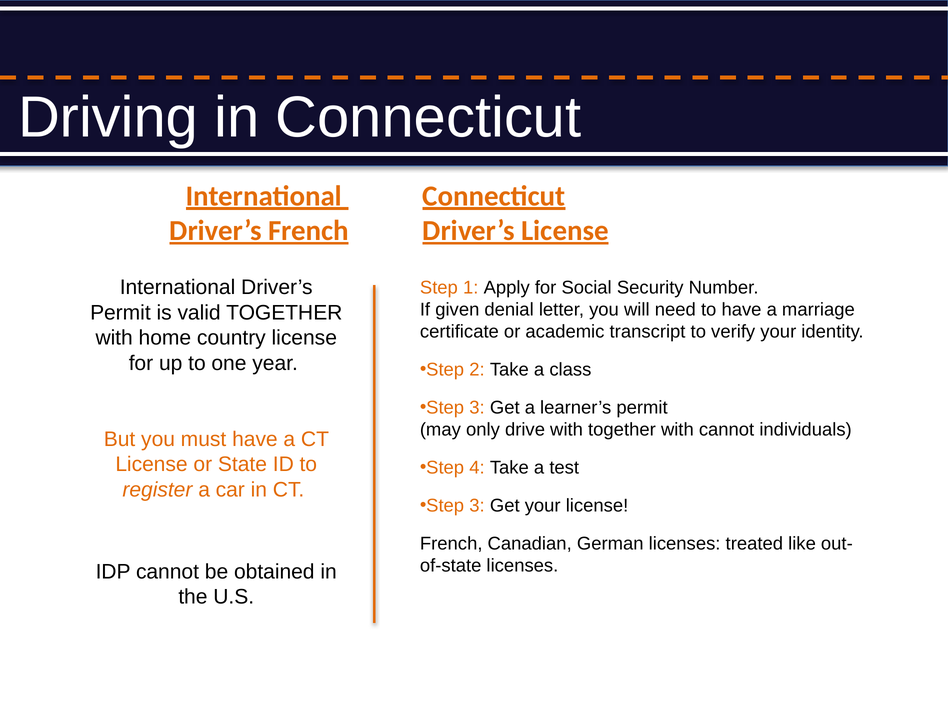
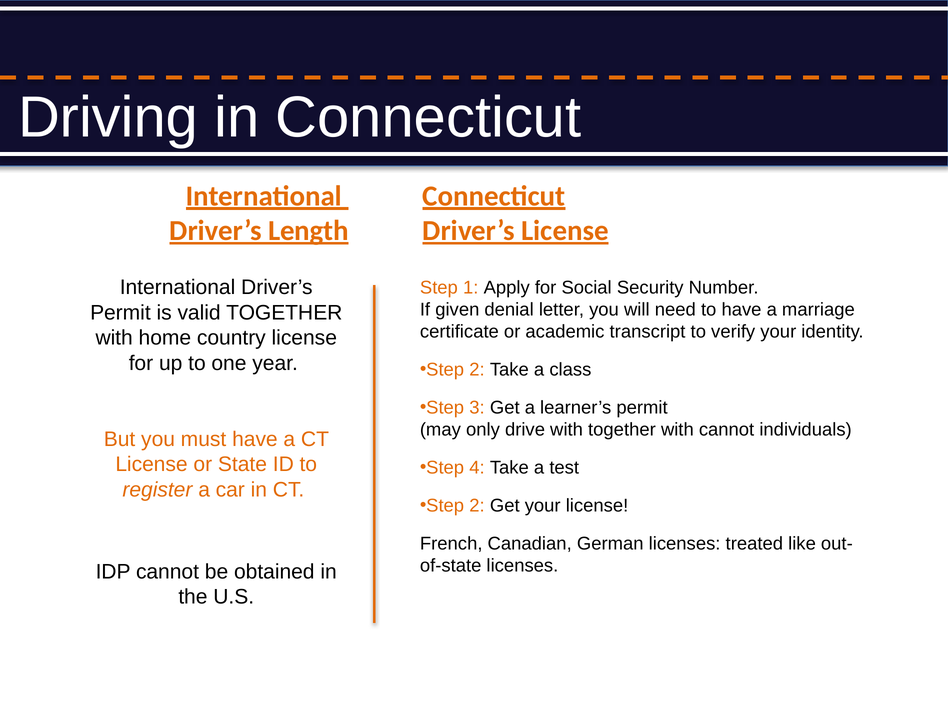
Driver’s French: French -> Length
3 at (477, 506): 3 -> 2
